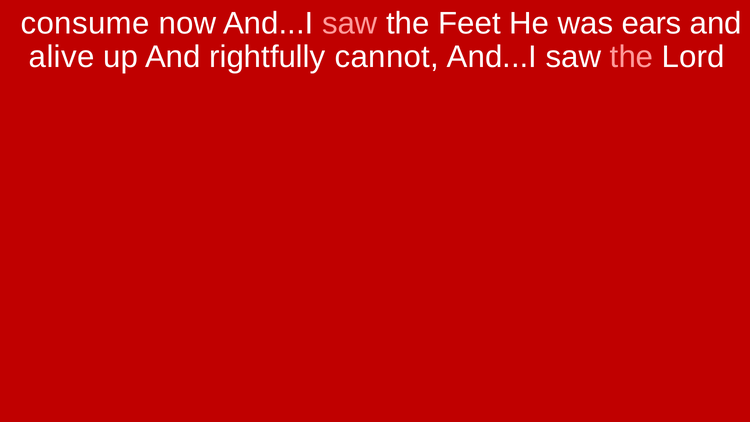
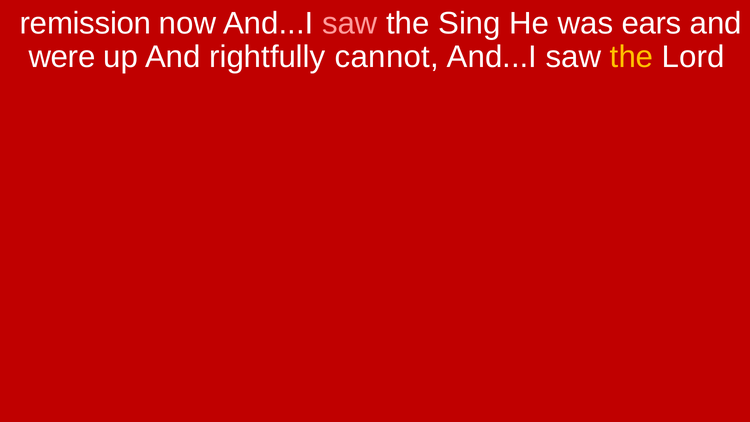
consume: consume -> remission
Feet: Feet -> Sing
alive: alive -> were
the at (632, 57) colour: pink -> yellow
